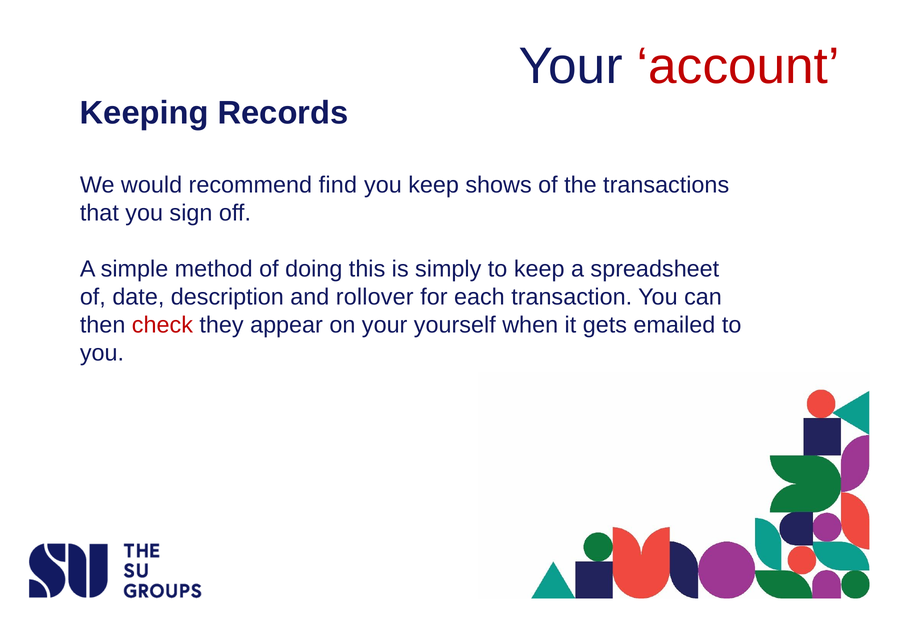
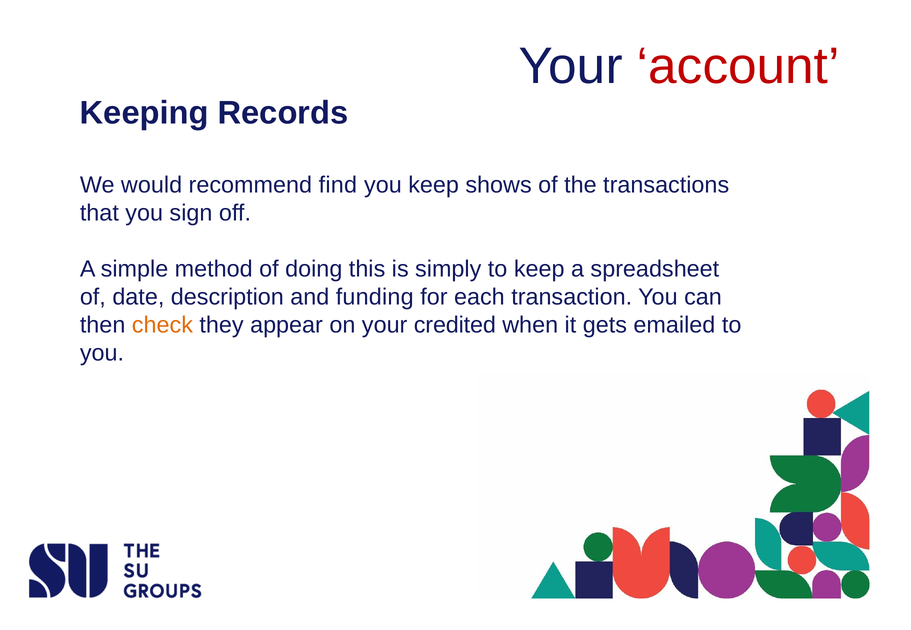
rollover: rollover -> funding
check colour: red -> orange
yourself: yourself -> credited
